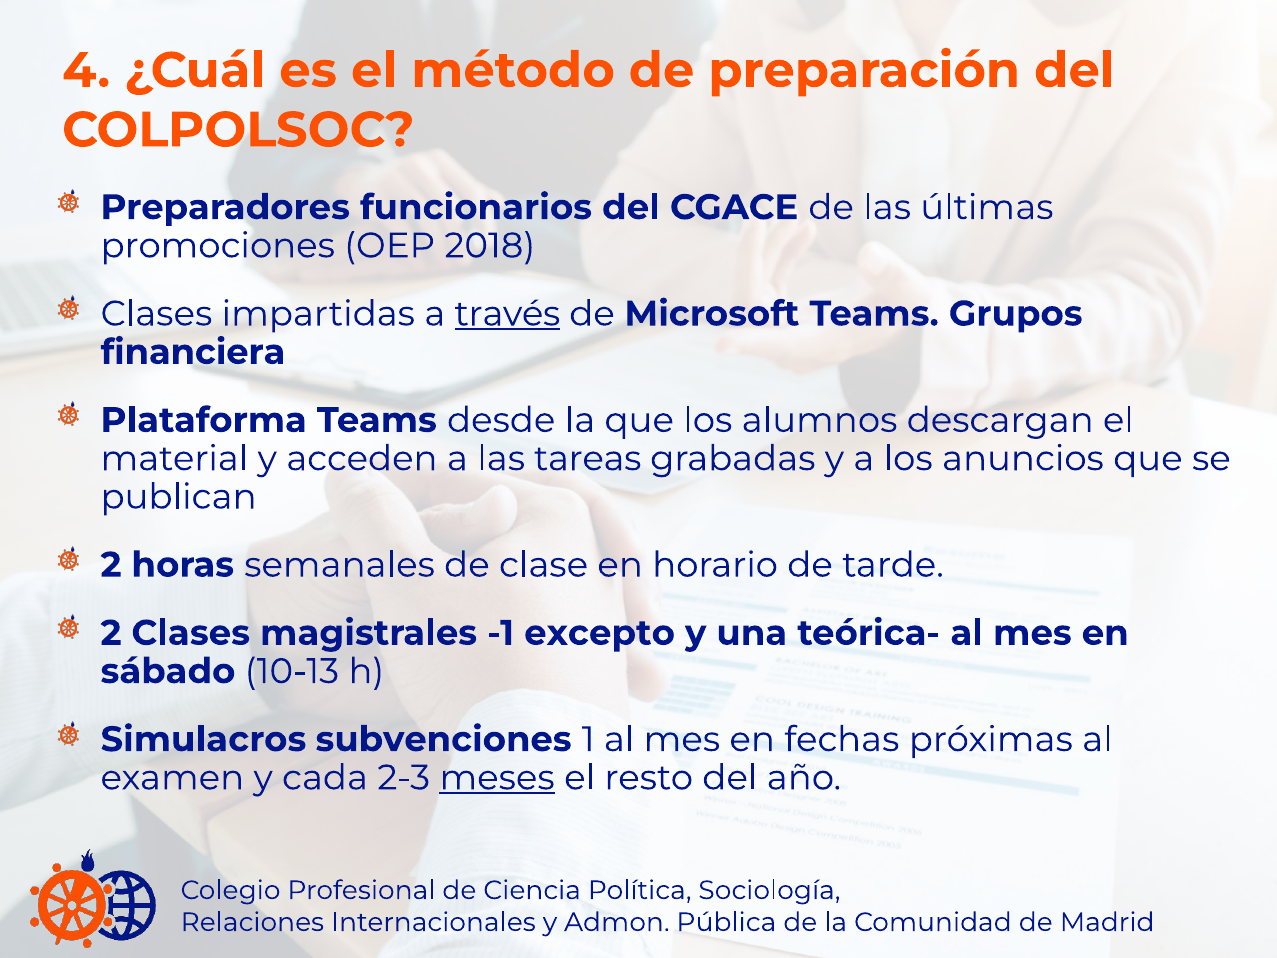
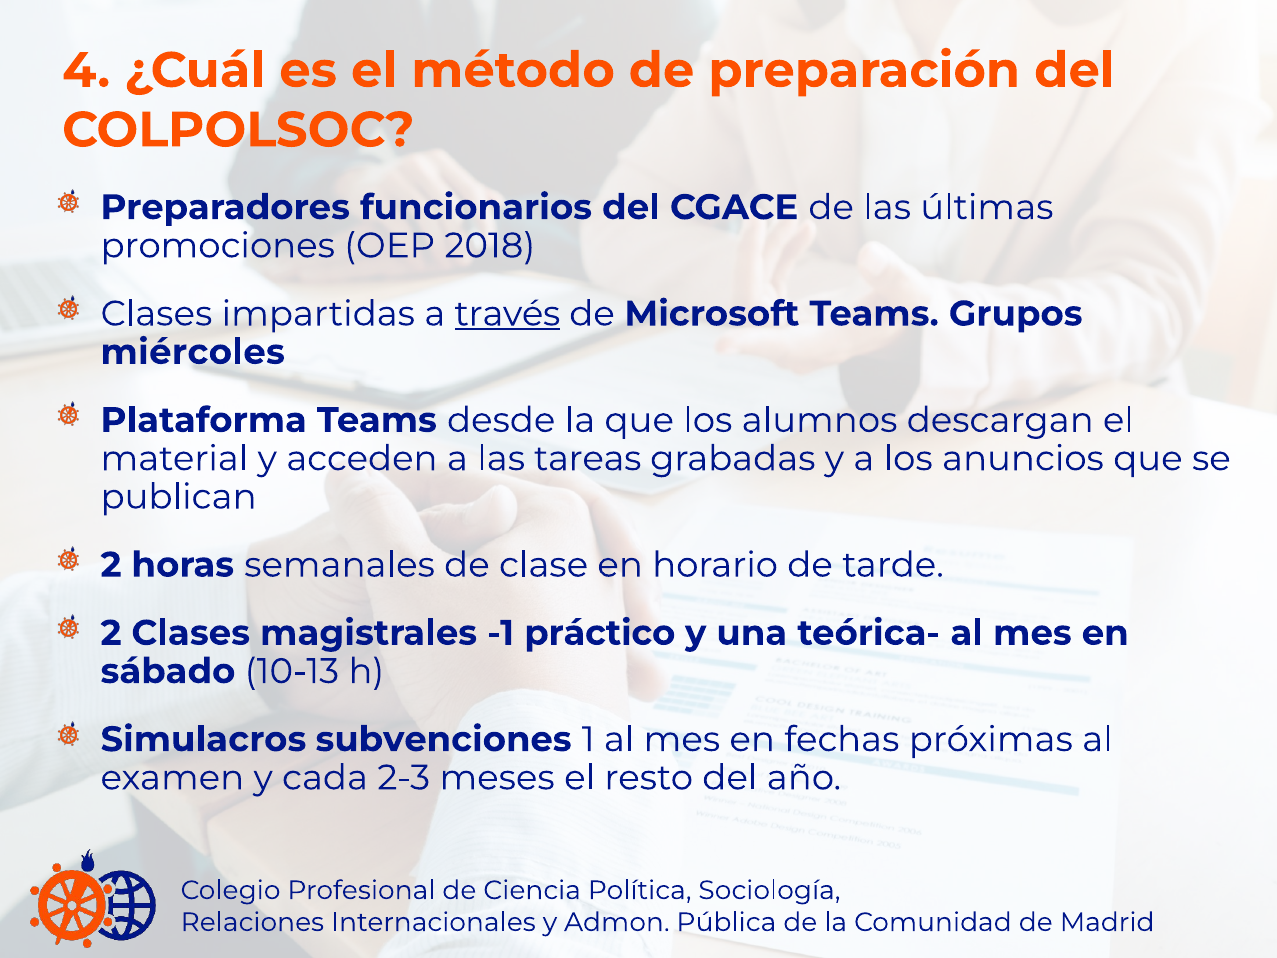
financiera: financiera -> miércoles
excepto: excepto -> práctico
meses underline: present -> none
